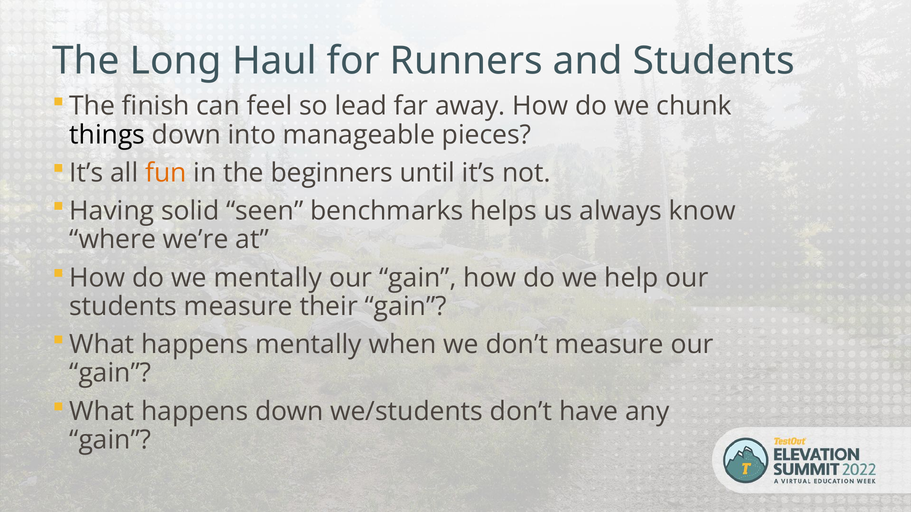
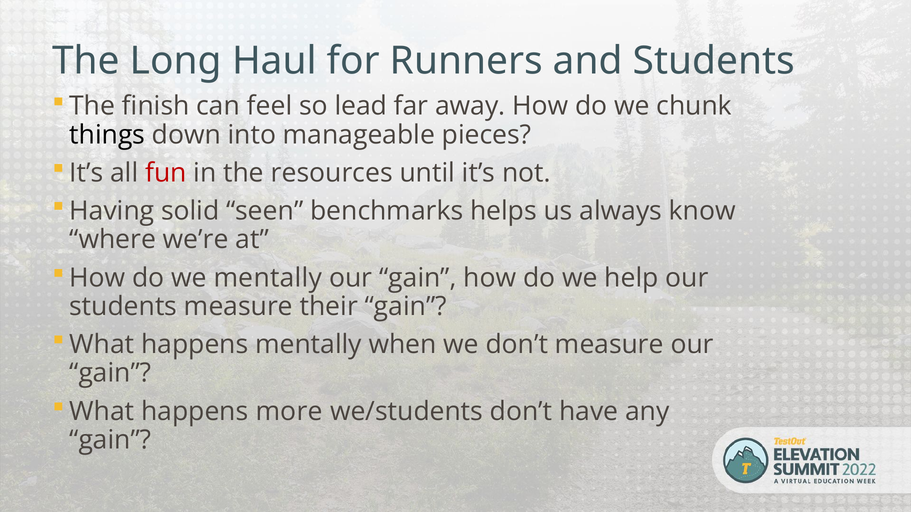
fun colour: orange -> red
beginners: beginners -> resources
happens down: down -> more
